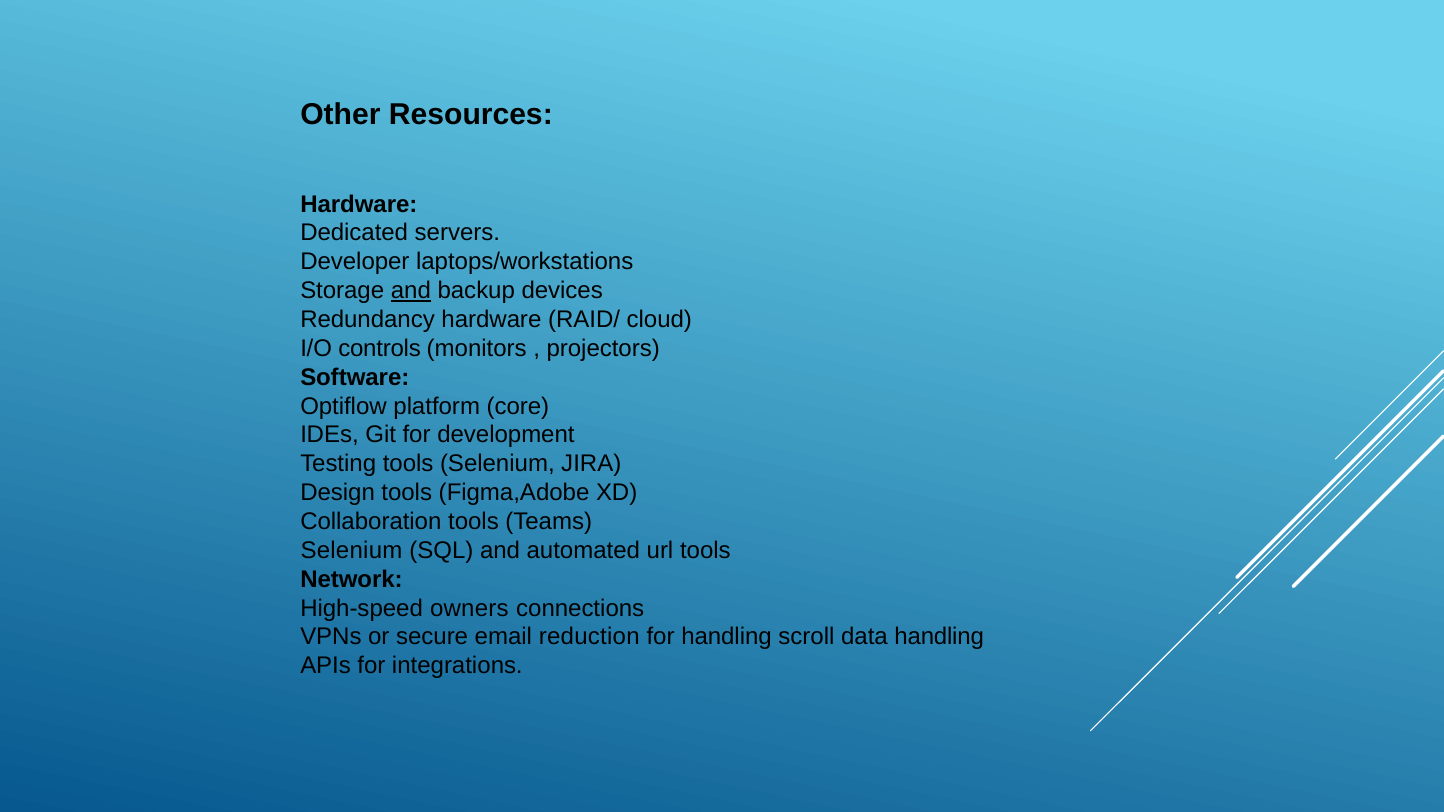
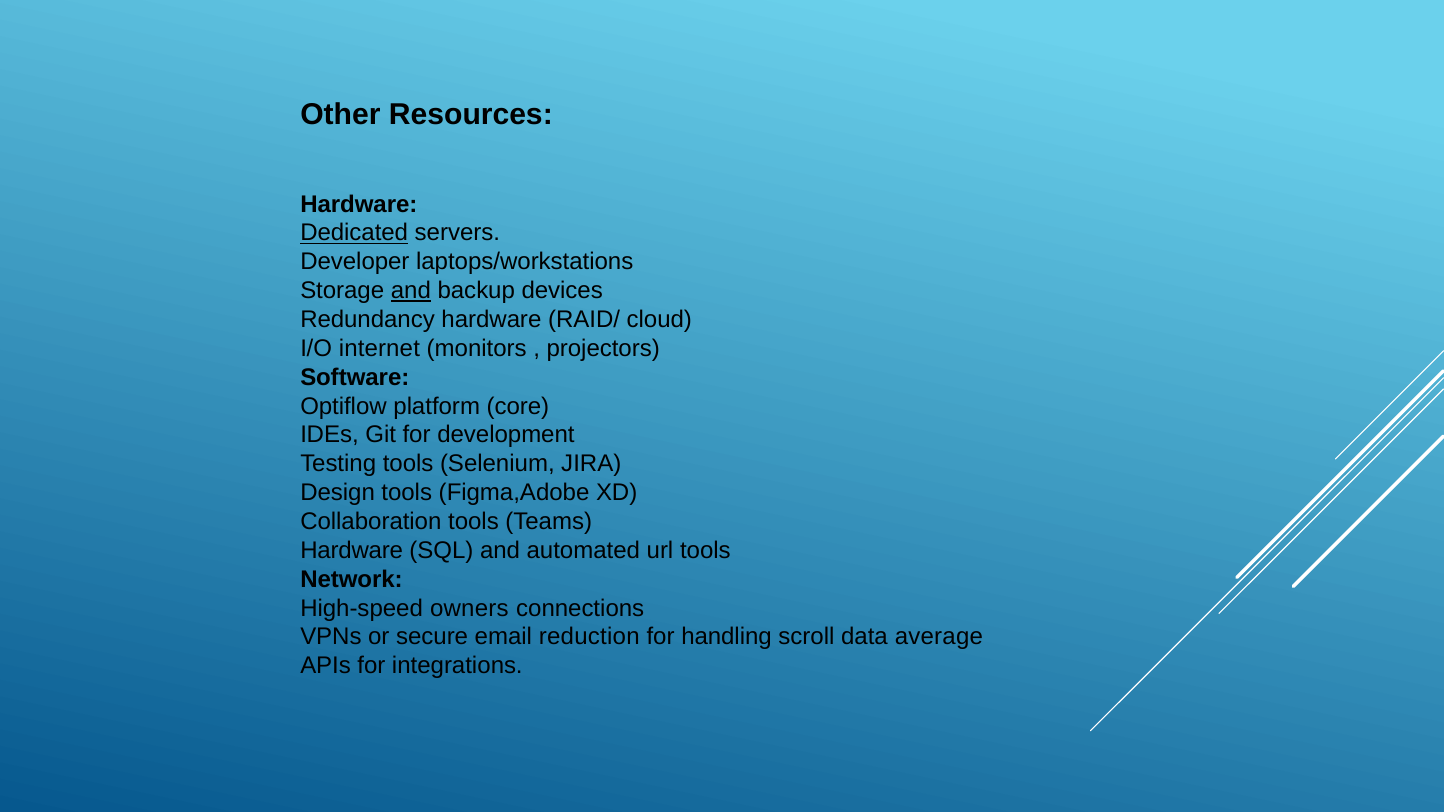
Dedicated underline: none -> present
controls: controls -> internet
Selenium at (351, 551): Selenium -> Hardware
data handling: handling -> average
